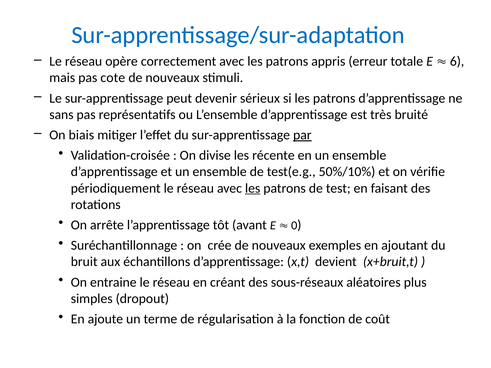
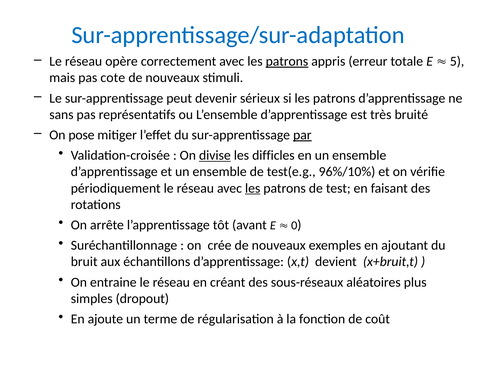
patrons at (287, 61) underline: none -> present
6: 6 -> 5
biais: biais -> pose
divise underline: none -> present
récente: récente -> difficles
50%/10%: 50%/10% -> 96%/10%
